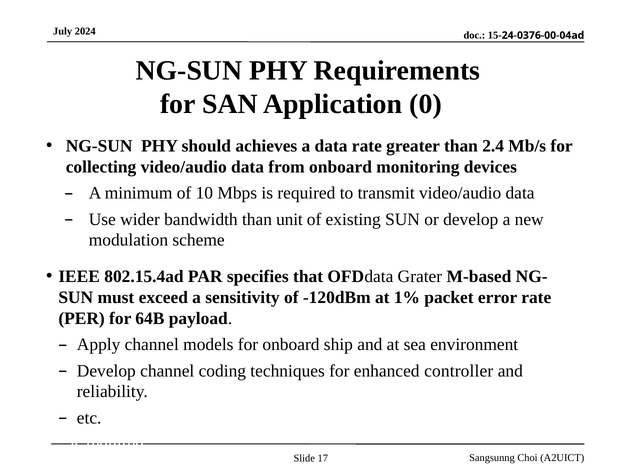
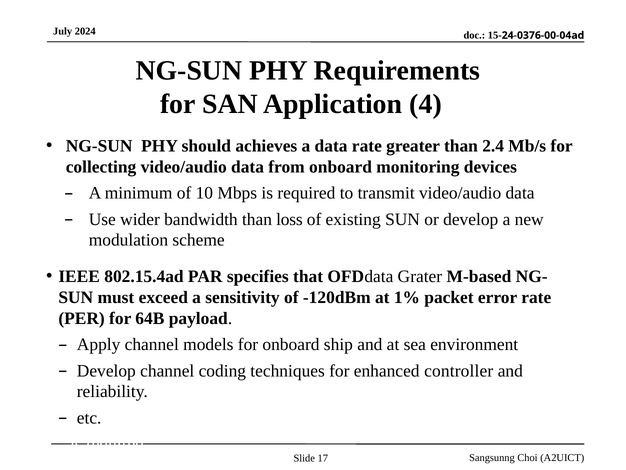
0: 0 -> 4
unit: unit -> loss
